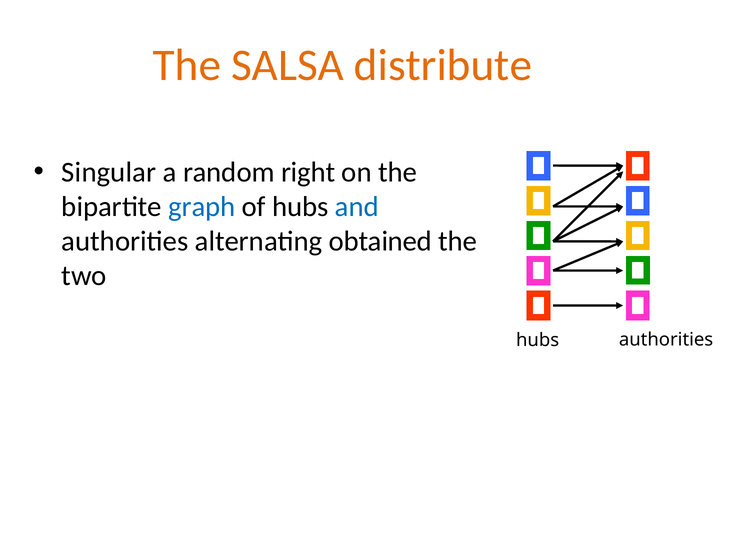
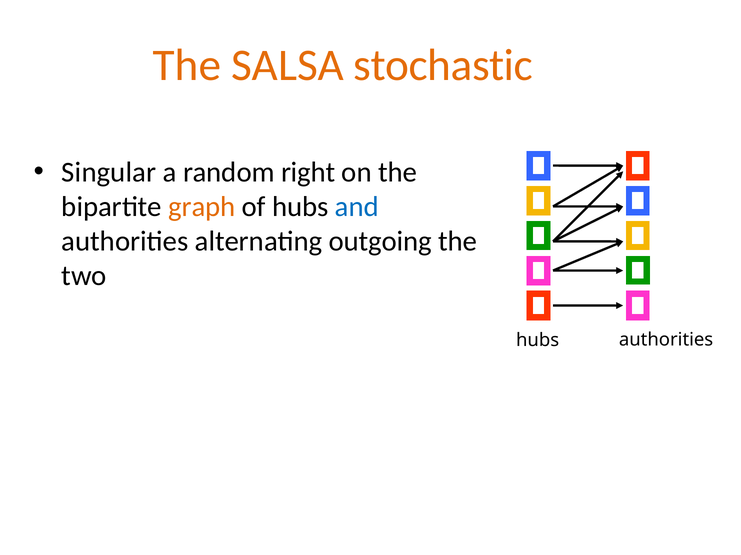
distribute: distribute -> stochastic
graph colour: blue -> orange
obtained: obtained -> outgoing
